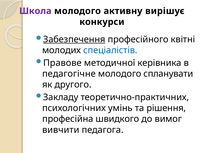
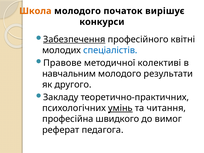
Школа colour: purple -> orange
активну: активну -> початок
керівника: керівника -> колективі
педагогічне: педагогічне -> навчальним
спланувати: спланувати -> результати
умінь underline: none -> present
рішення: рішення -> читання
вивчити: вивчити -> реферат
